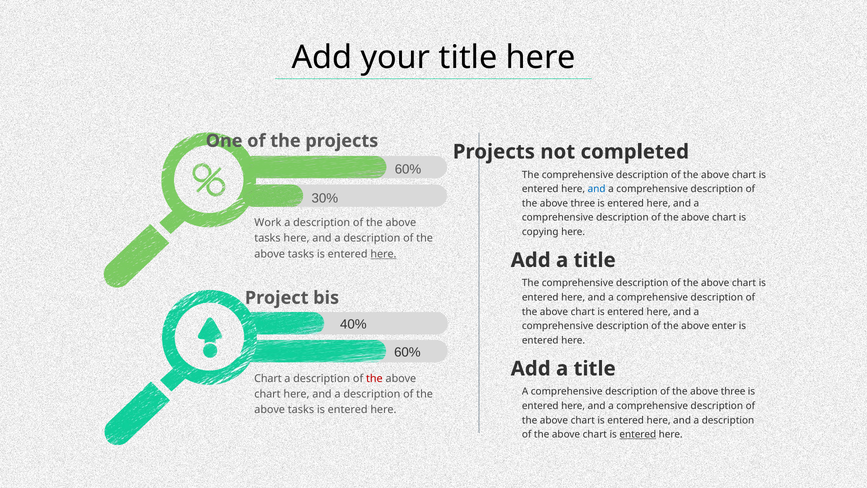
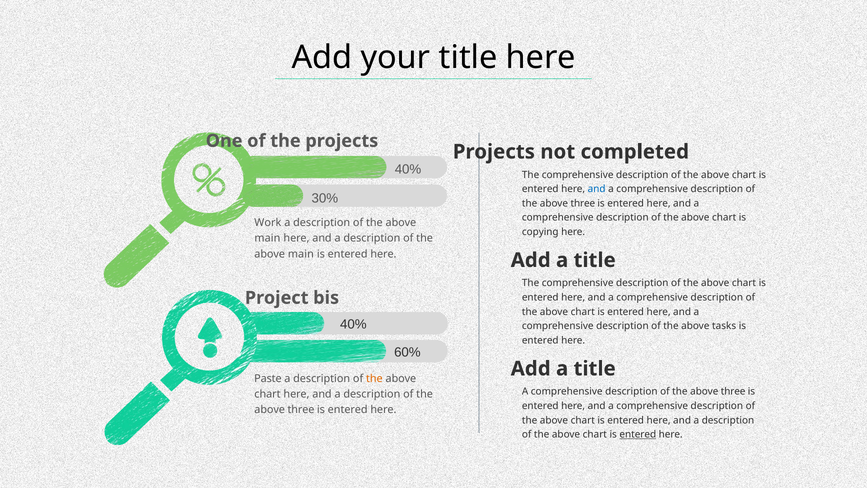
60% at (408, 169): 60% -> 40%
tasks at (267, 238): tasks -> main
tasks at (301, 254): tasks -> main
here at (383, 254) underline: present -> none
enter: enter -> tasks
Chart at (268, 378): Chart -> Paste
the at (374, 378) colour: red -> orange
tasks at (301, 409): tasks -> three
